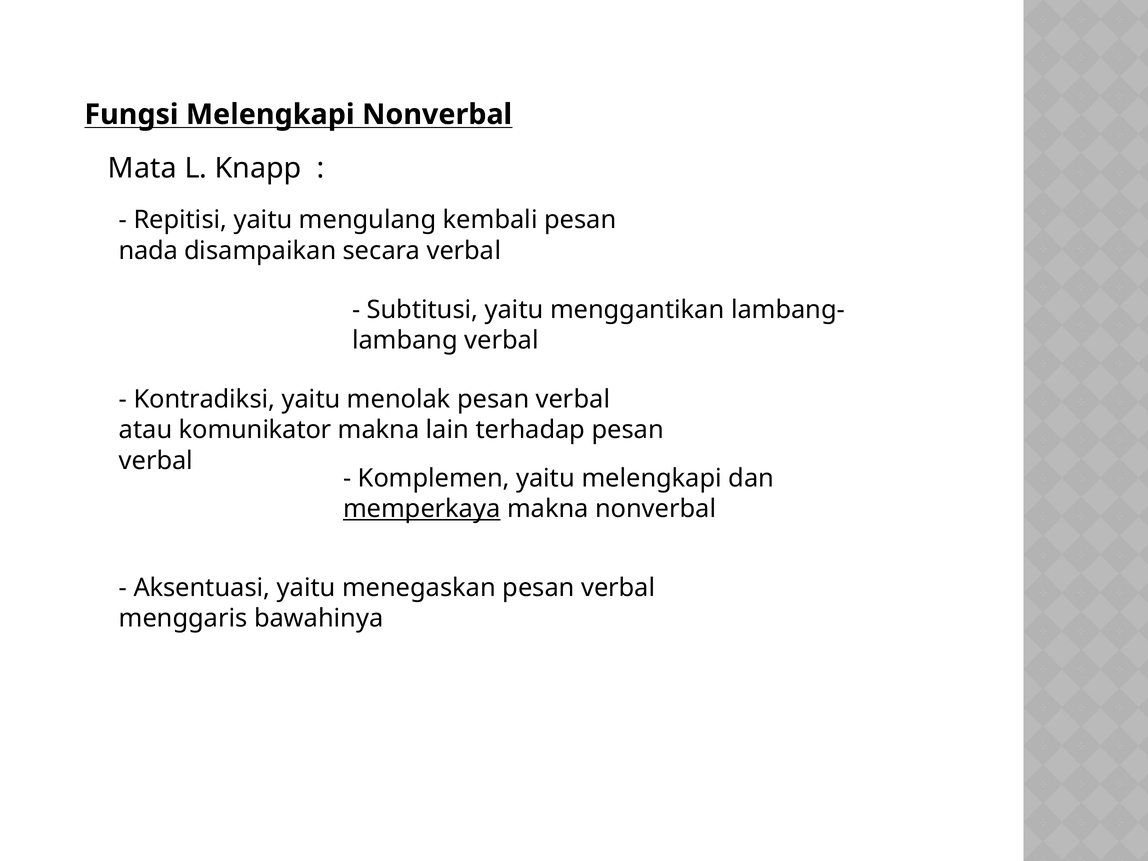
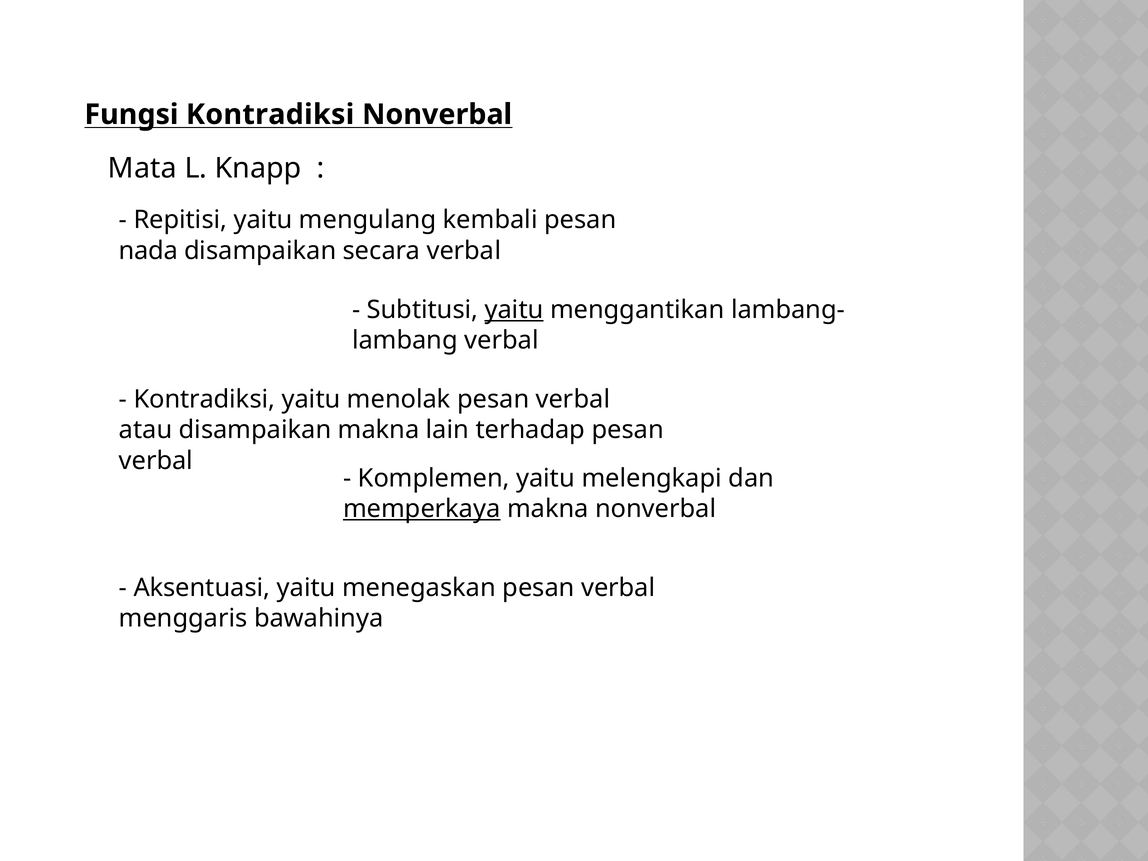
Fungsi Melengkapi: Melengkapi -> Kontradiksi
yaitu at (514, 310) underline: none -> present
atau komunikator: komunikator -> disampaikan
